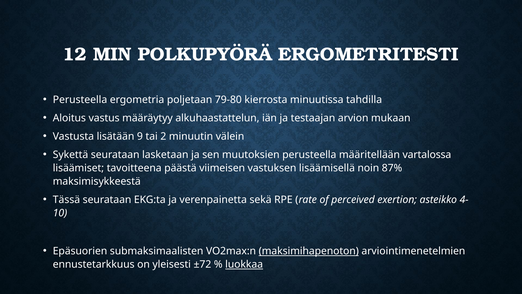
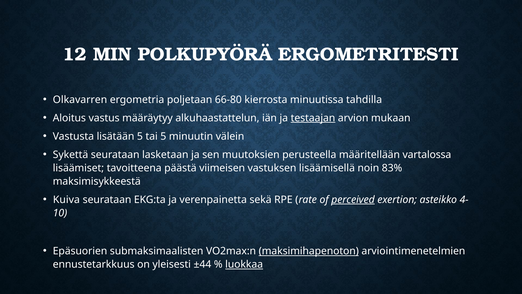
Perusteella at (80, 100): Perusteella -> Olkavarren
79-80: 79-80 -> 66-80
testaajan underline: none -> present
lisätään 9: 9 -> 5
tai 2: 2 -> 5
87%: 87% -> 83%
Tässä: Tässä -> Kuiva
perceived underline: none -> present
±72: ±72 -> ±44
